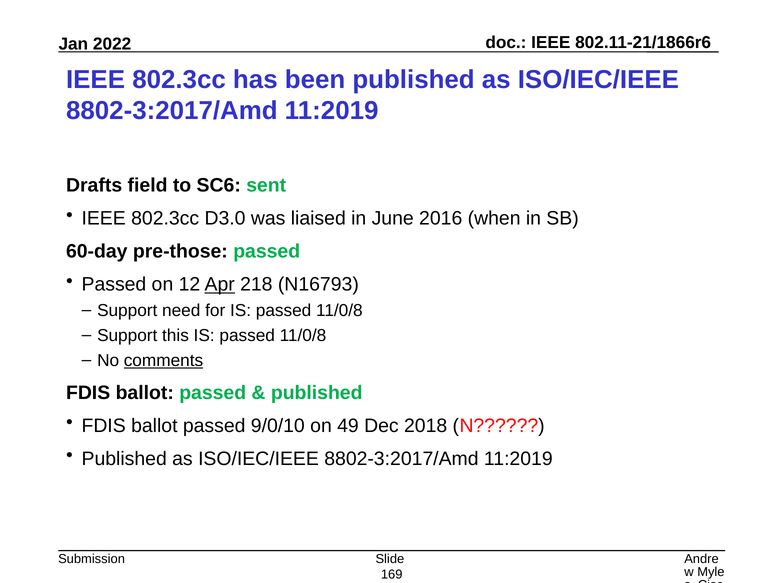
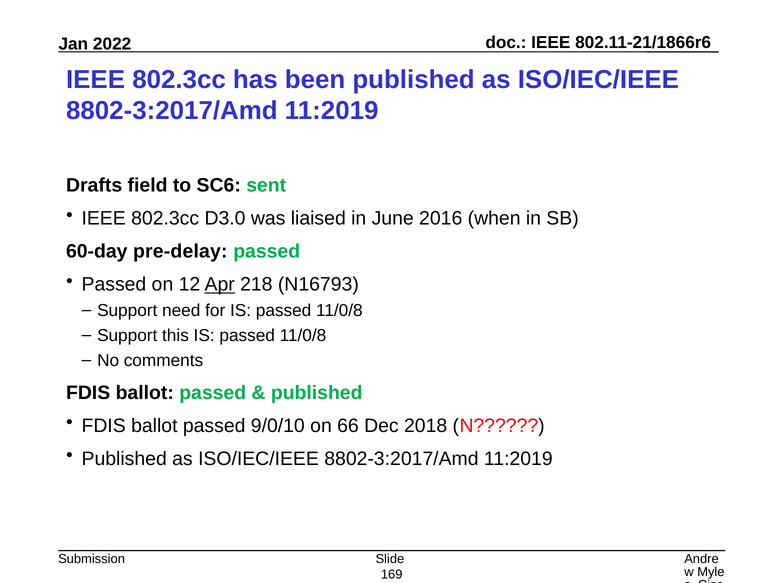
pre-those: pre-those -> pre-delay
comments underline: present -> none
49: 49 -> 66
